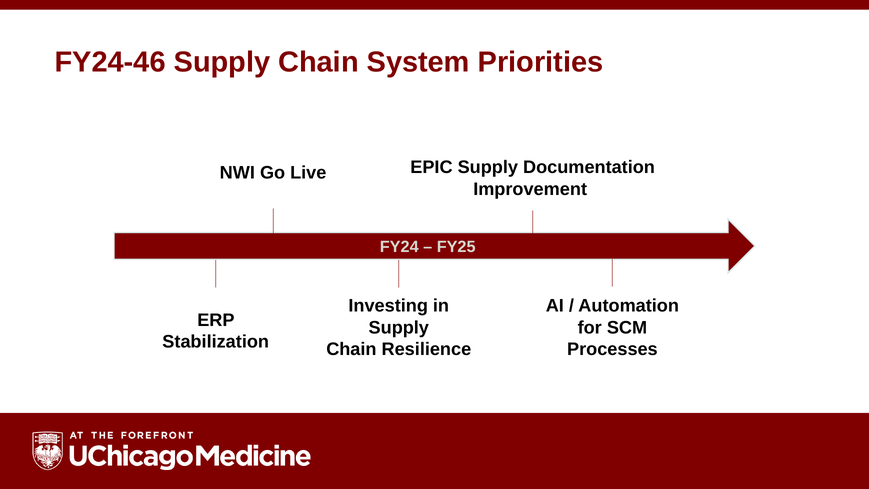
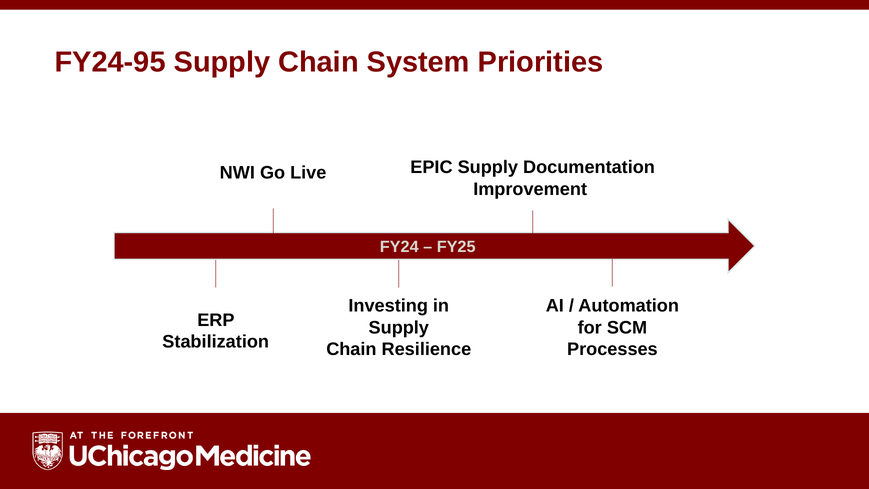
FY24-46: FY24-46 -> FY24-95
